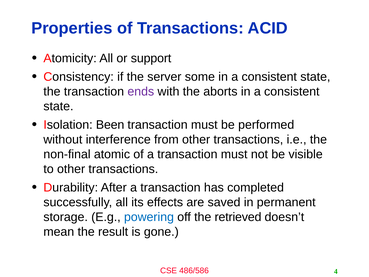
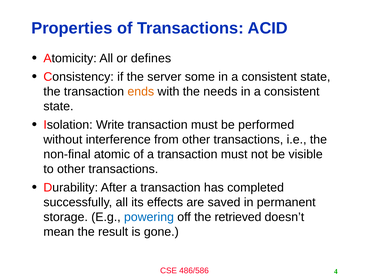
support: support -> defines
ends colour: purple -> orange
aborts: aborts -> needs
Been: Been -> Write
